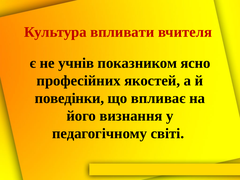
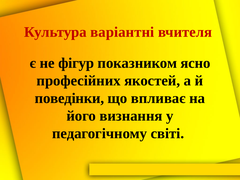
впливати: впливати -> варіантні
учнів: учнів -> фігур
